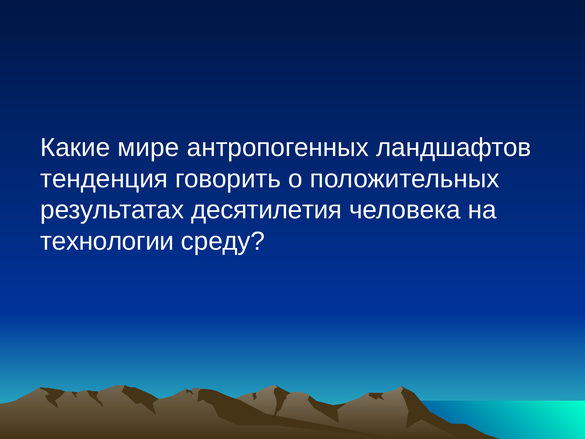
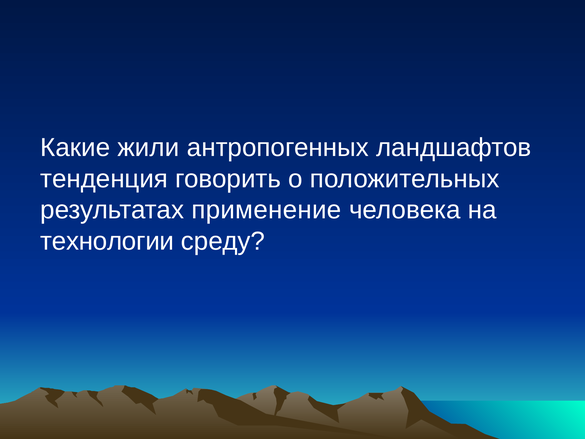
мире: мире -> жили
десятилетия: десятилетия -> применение
